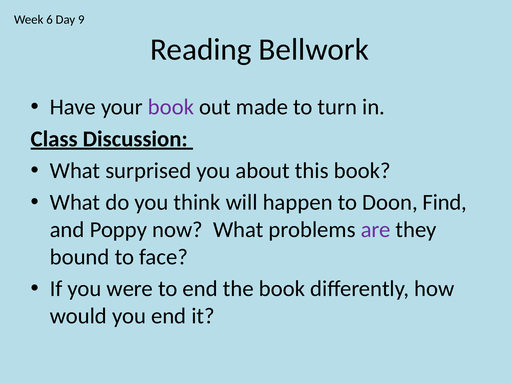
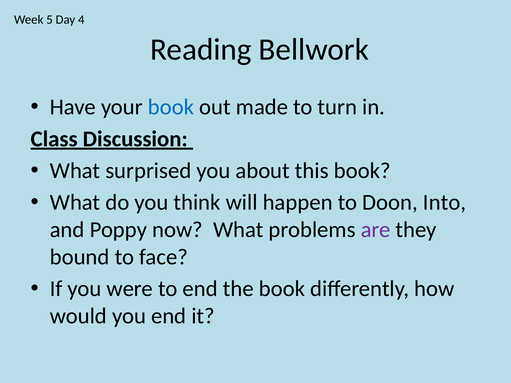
6: 6 -> 5
9: 9 -> 4
book at (171, 107) colour: purple -> blue
Find: Find -> Into
